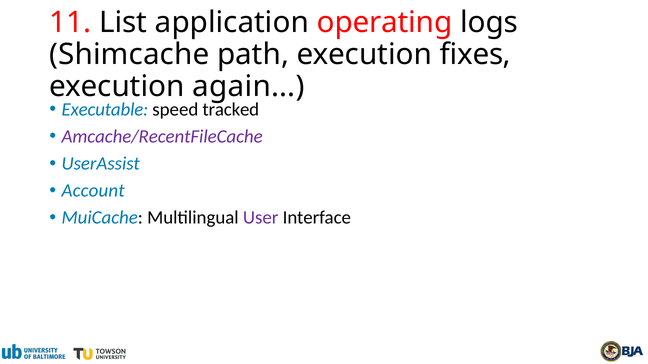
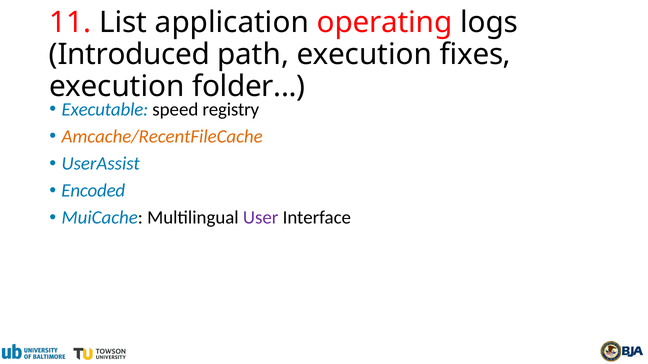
Shimcache: Shimcache -> Introduced
again: again -> folder
tracked: tracked -> registry
Amcache/RecentFileCache colour: purple -> orange
Account: Account -> Encoded
